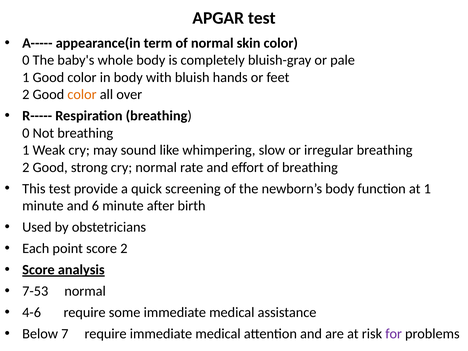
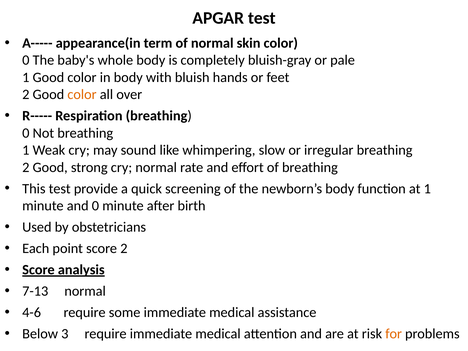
and 6: 6 -> 0
7-53: 7-53 -> 7-13
7: 7 -> 3
for colour: purple -> orange
